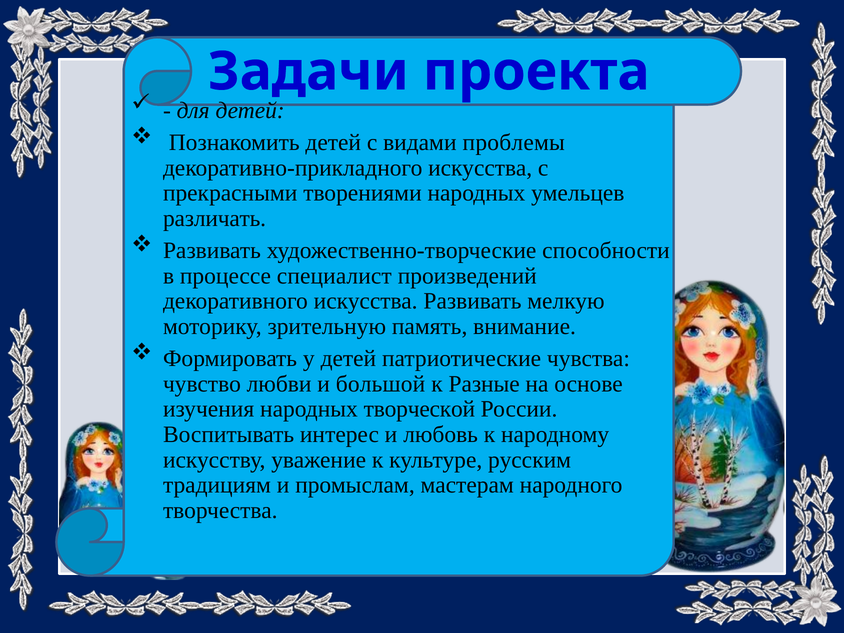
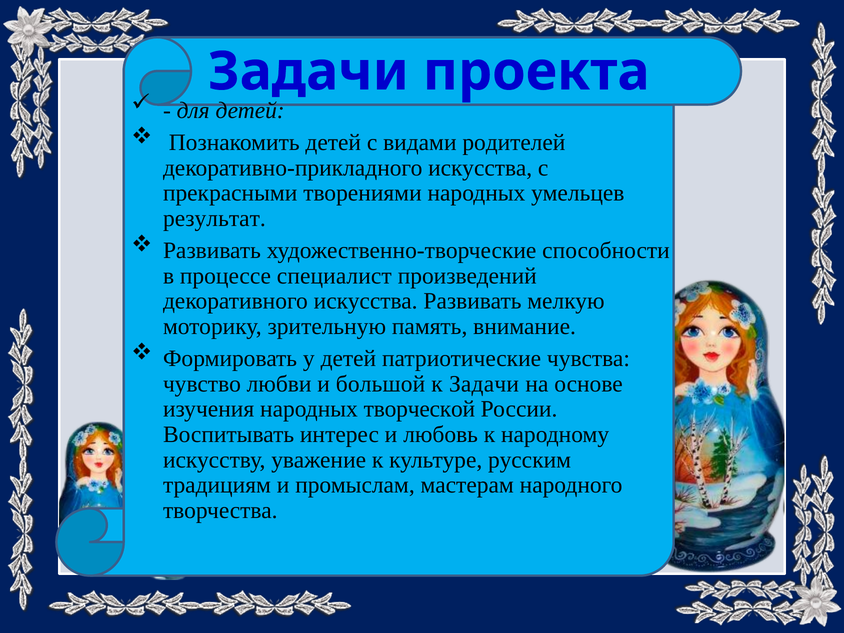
проблемы: проблемы -> родителей
различать: различать -> результат
к Разные: Разные -> Задачи
